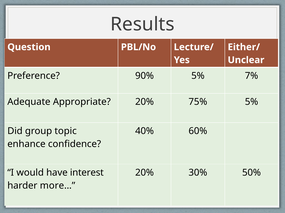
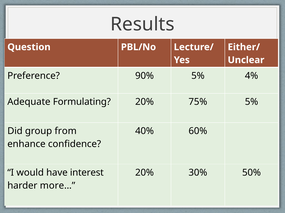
7%: 7% -> 4%
Appropriate: Appropriate -> Formulating
topic: topic -> from
